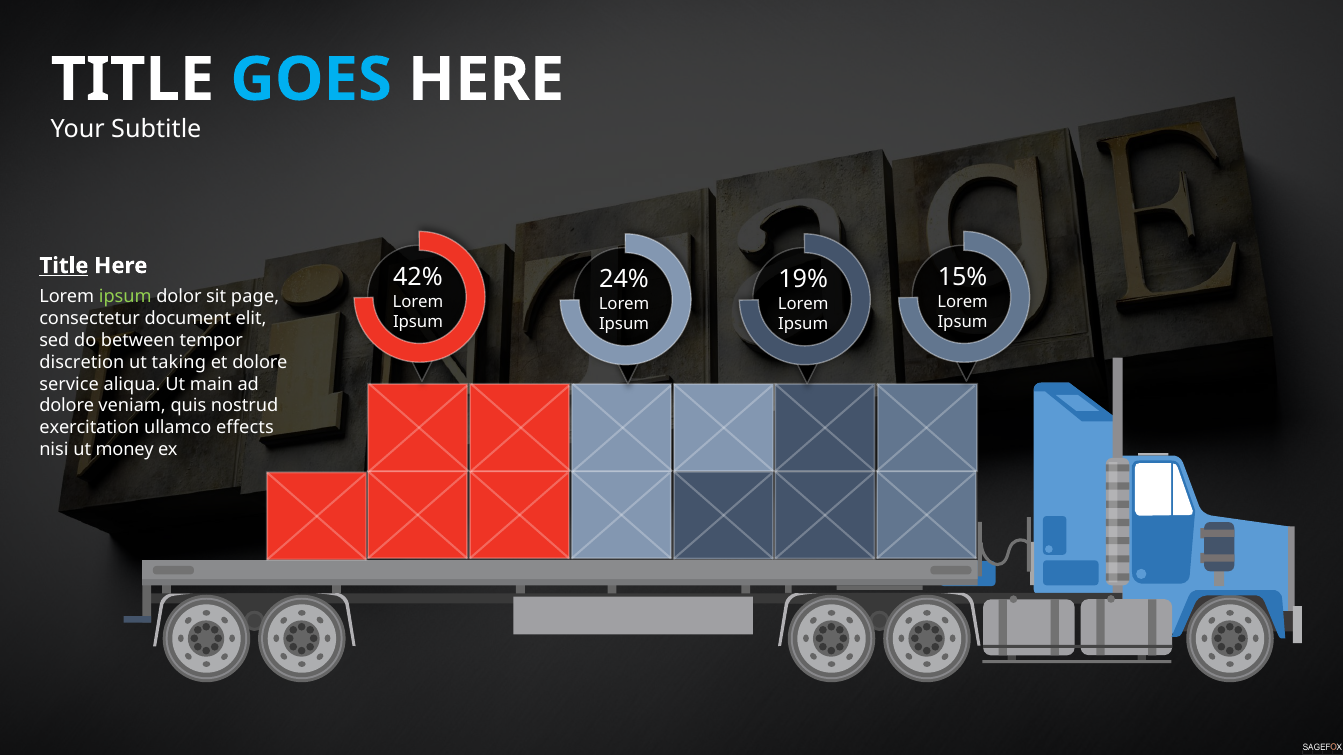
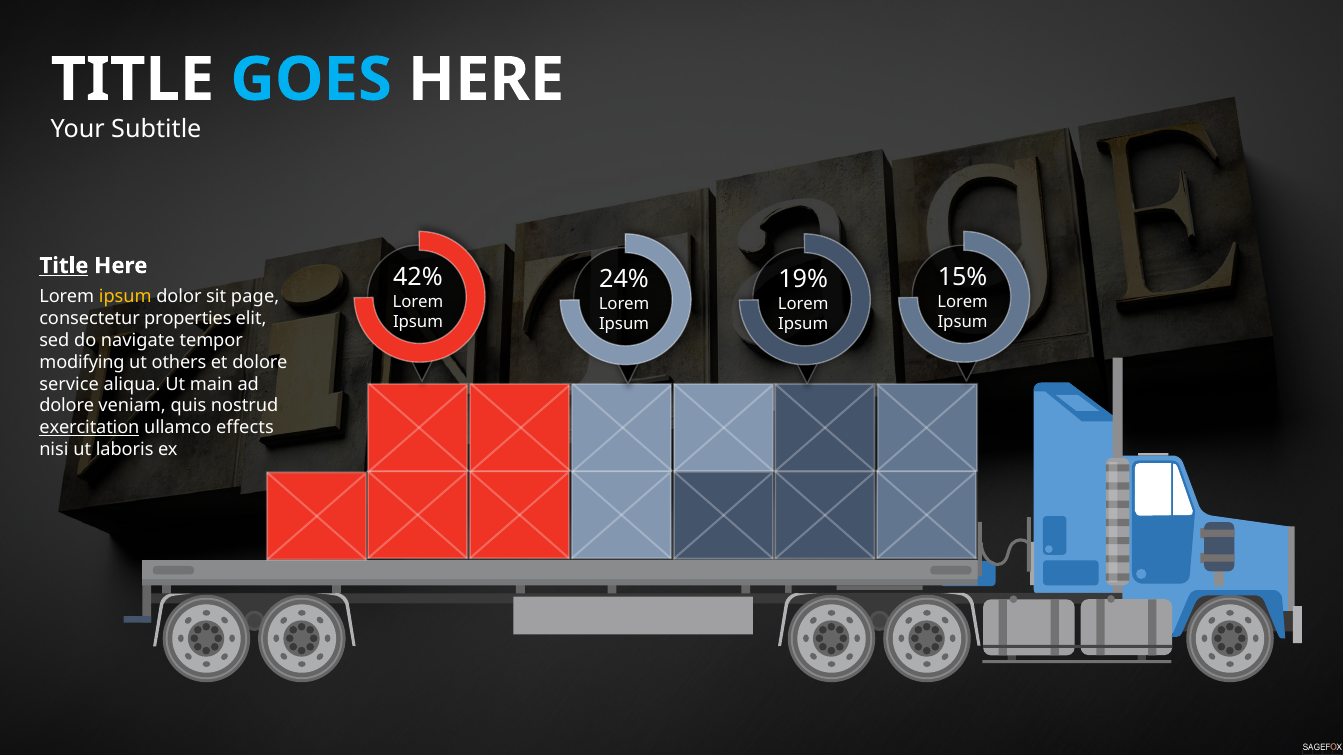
ipsum at (125, 297) colour: light green -> yellow
document: document -> properties
between: between -> navigate
discretion: discretion -> modifying
taking: taking -> others
exercitation underline: none -> present
money: money -> laboris
